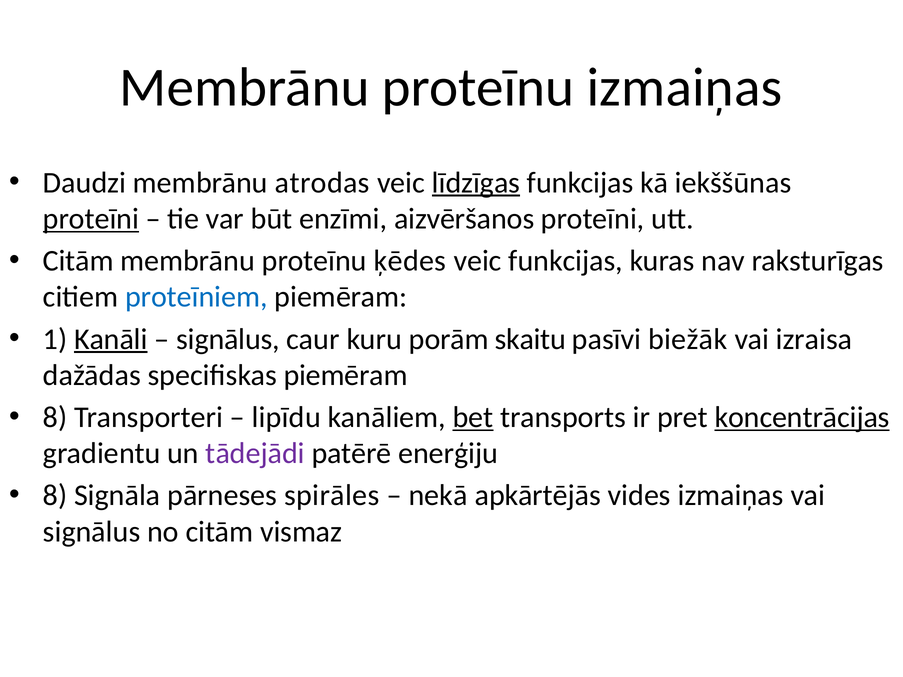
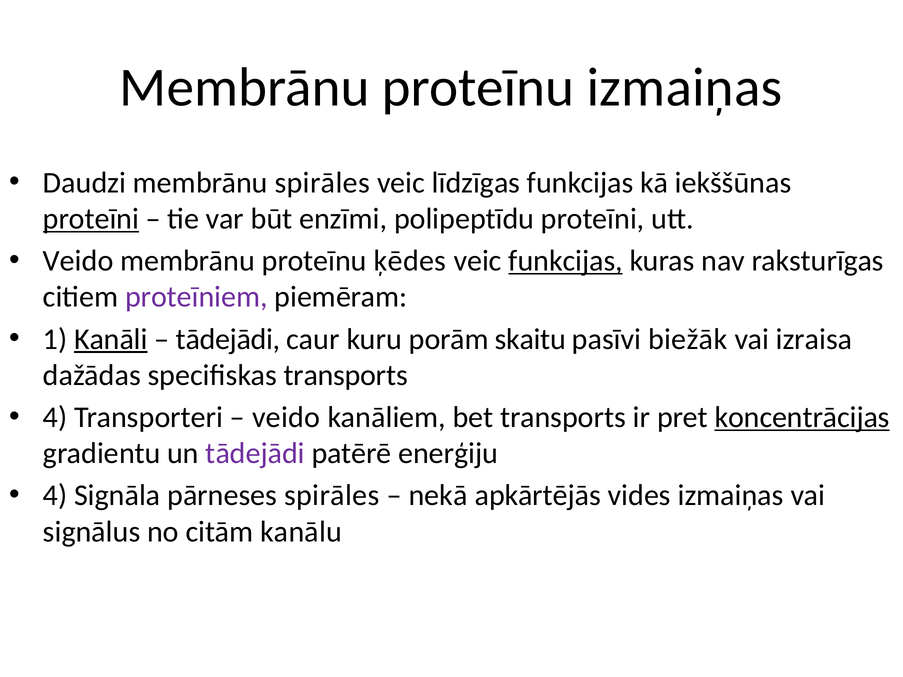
membrānu atrodas: atrodas -> spirāles
līdzīgas underline: present -> none
aizvēršanos: aizvēršanos -> polipeptīdu
Citām at (78, 261): Citām -> Veido
funkcijas at (566, 261) underline: none -> present
proteīniem colour: blue -> purple
signālus at (228, 339): signālus -> tādejādi
specifiskas piemēram: piemēram -> transports
8 at (55, 417): 8 -> 4
lipīdu at (286, 417): lipīdu -> veido
bet underline: present -> none
8 at (55, 496): 8 -> 4
vismaz: vismaz -> kanālu
